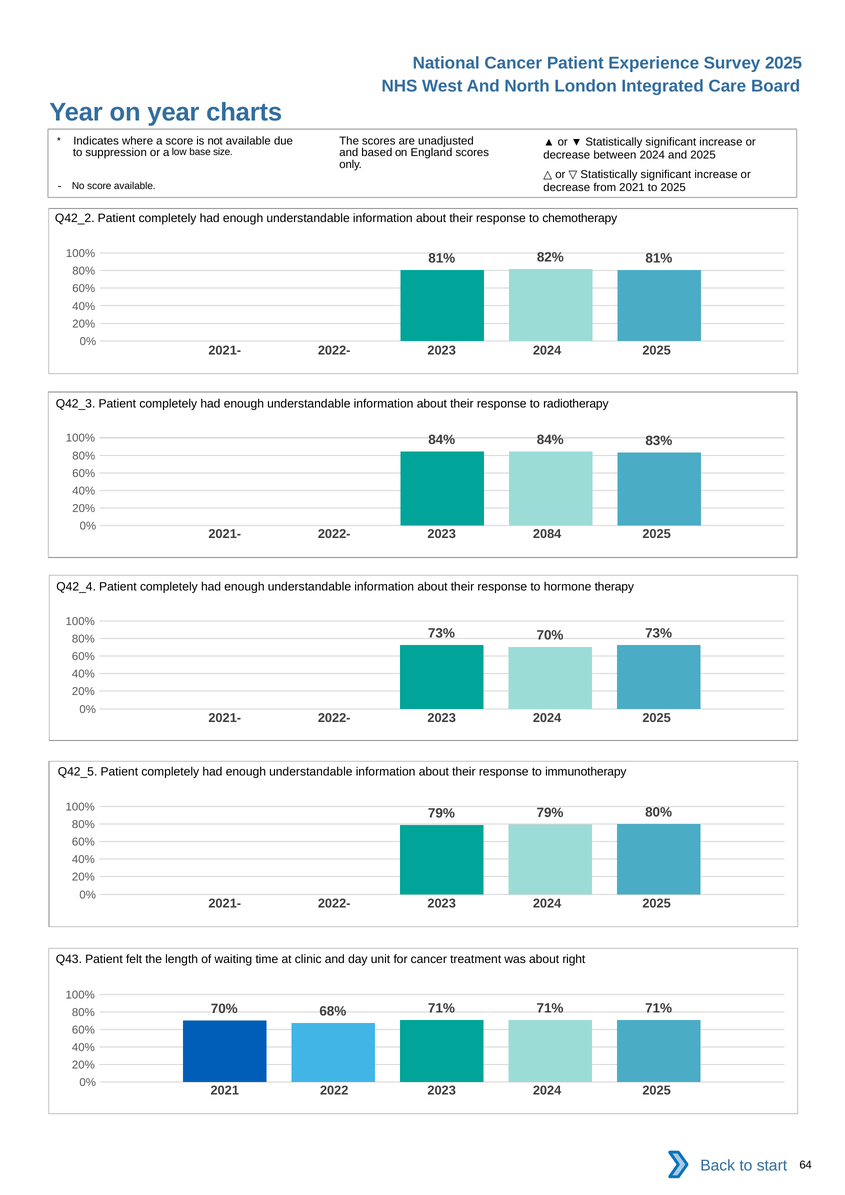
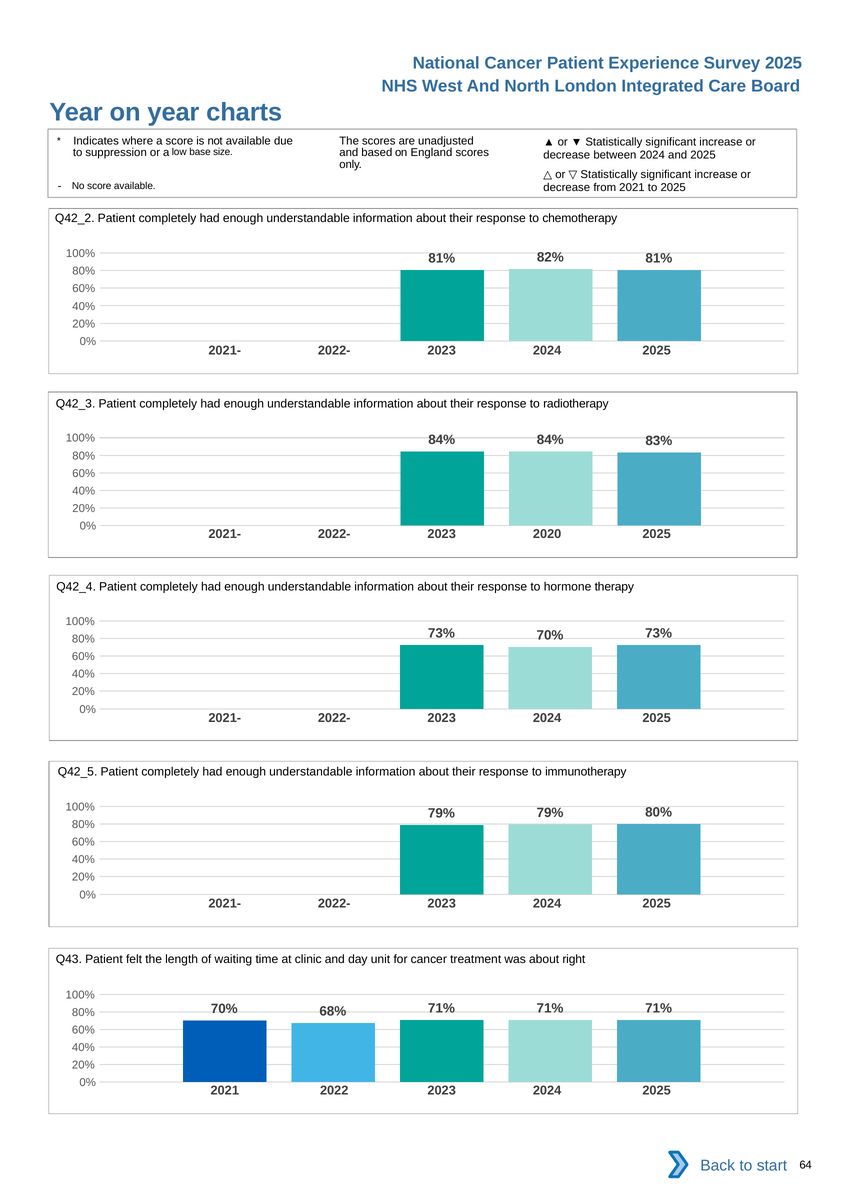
2084: 2084 -> 2020
